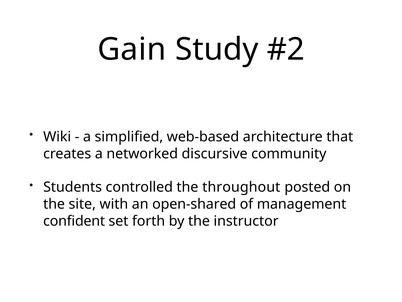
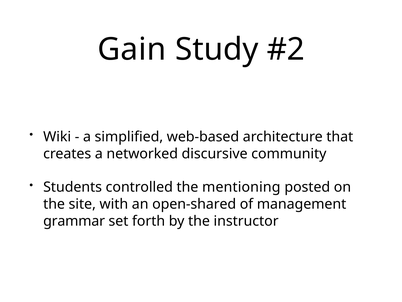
throughout: throughout -> mentioning
confident: confident -> grammar
